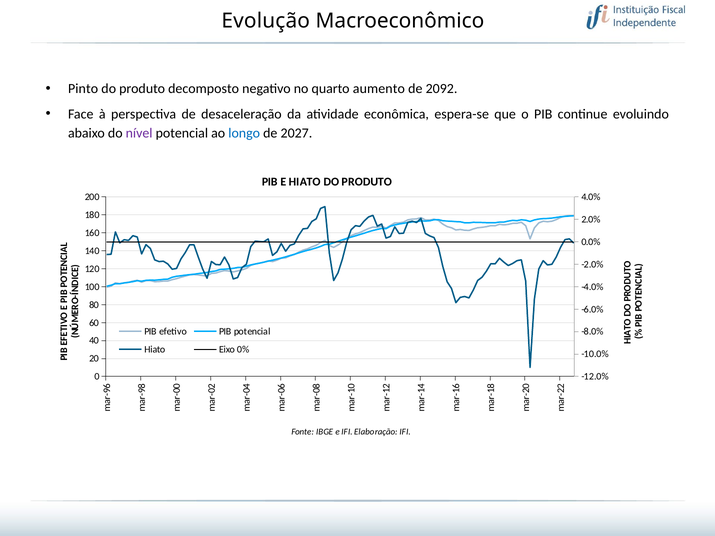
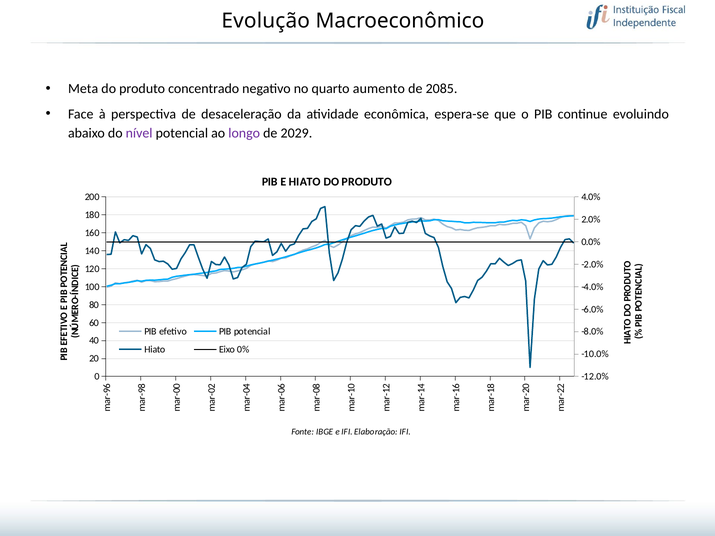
Pinto: Pinto -> Meta
decomposto: decomposto -> concentrado
2092: 2092 -> 2085
longo colour: blue -> purple
2027: 2027 -> 2029
